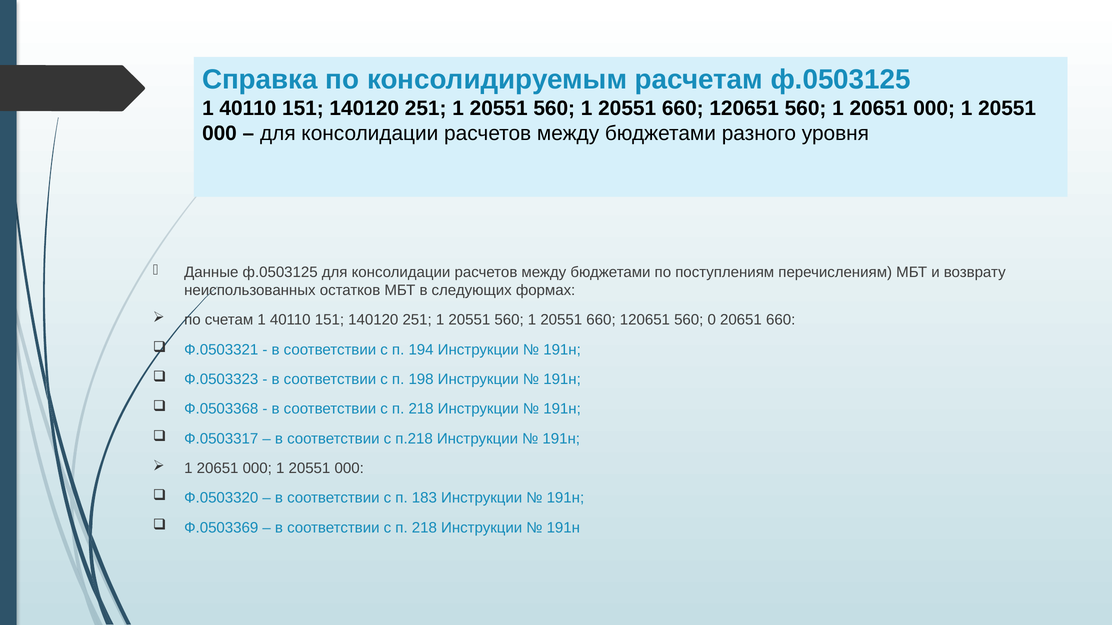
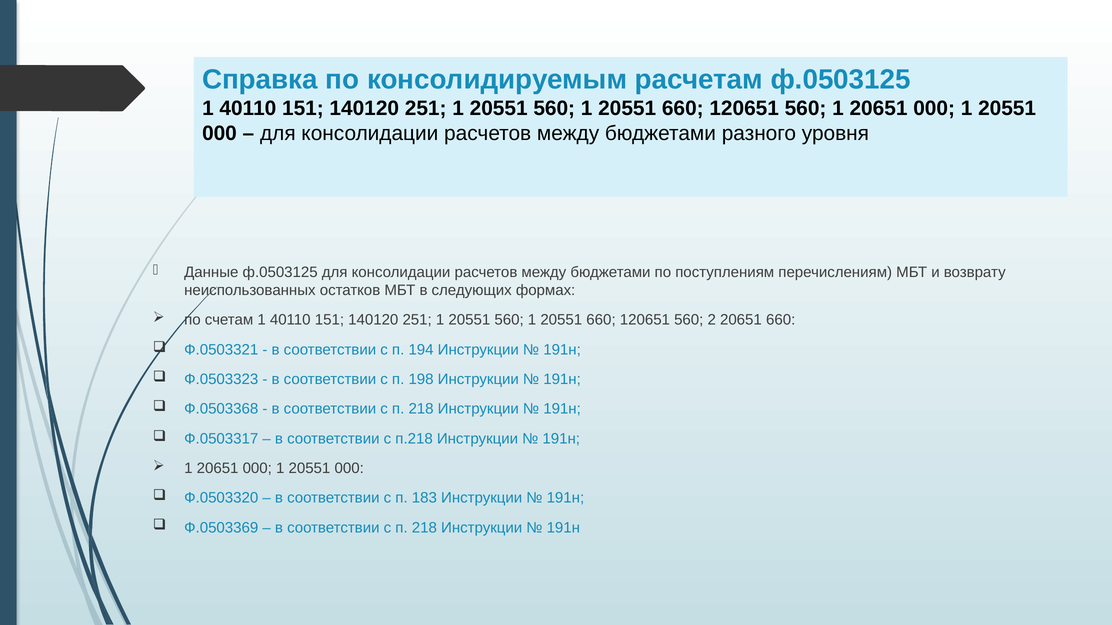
0: 0 -> 2
